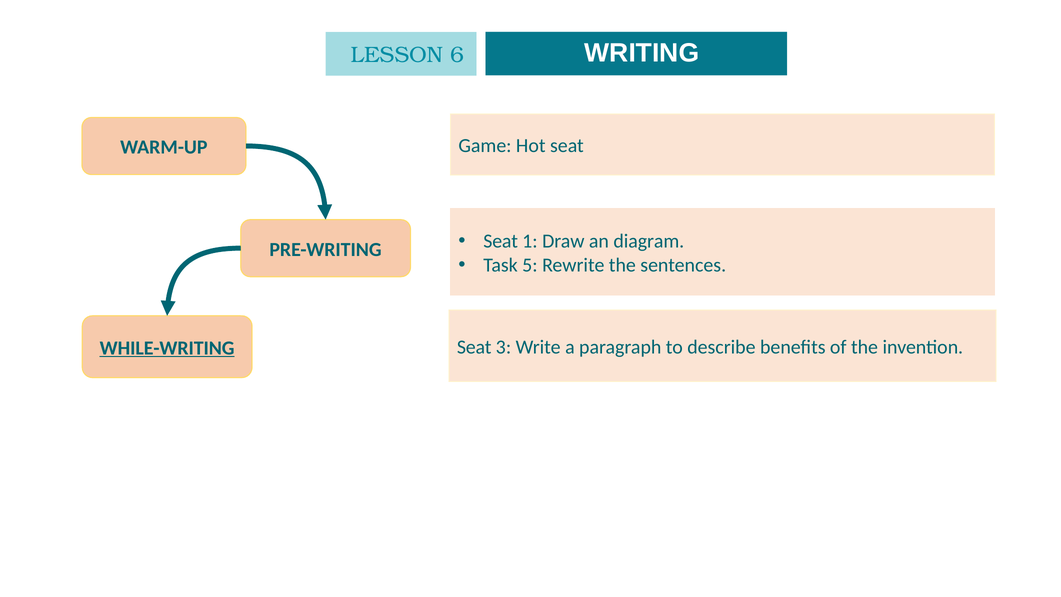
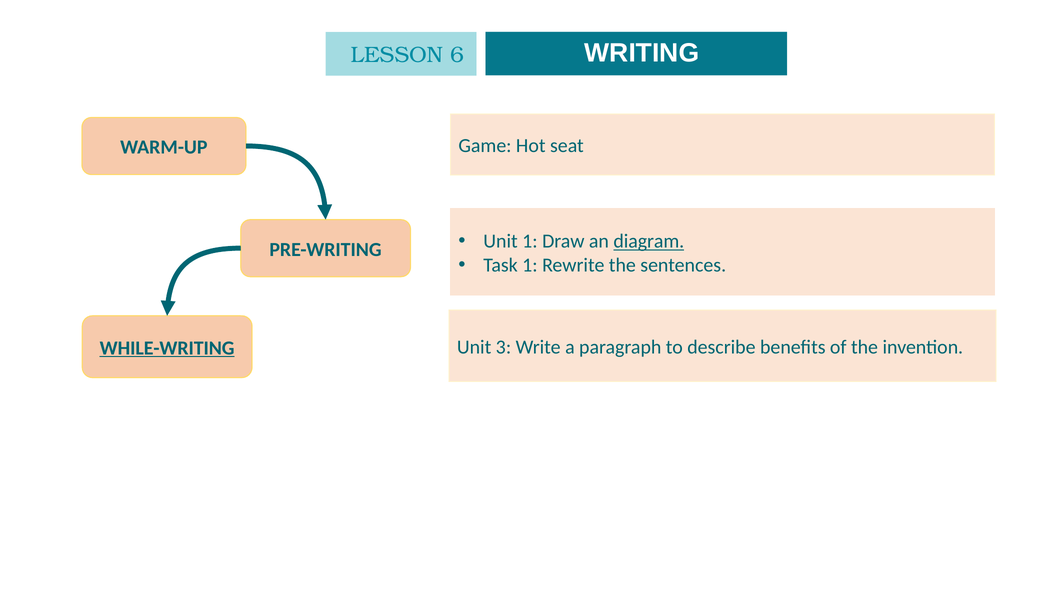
Seat at (501, 241): Seat -> Unit
diagram underline: none -> present
Task 5: 5 -> 1
Seat at (474, 347): Seat -> Unit
